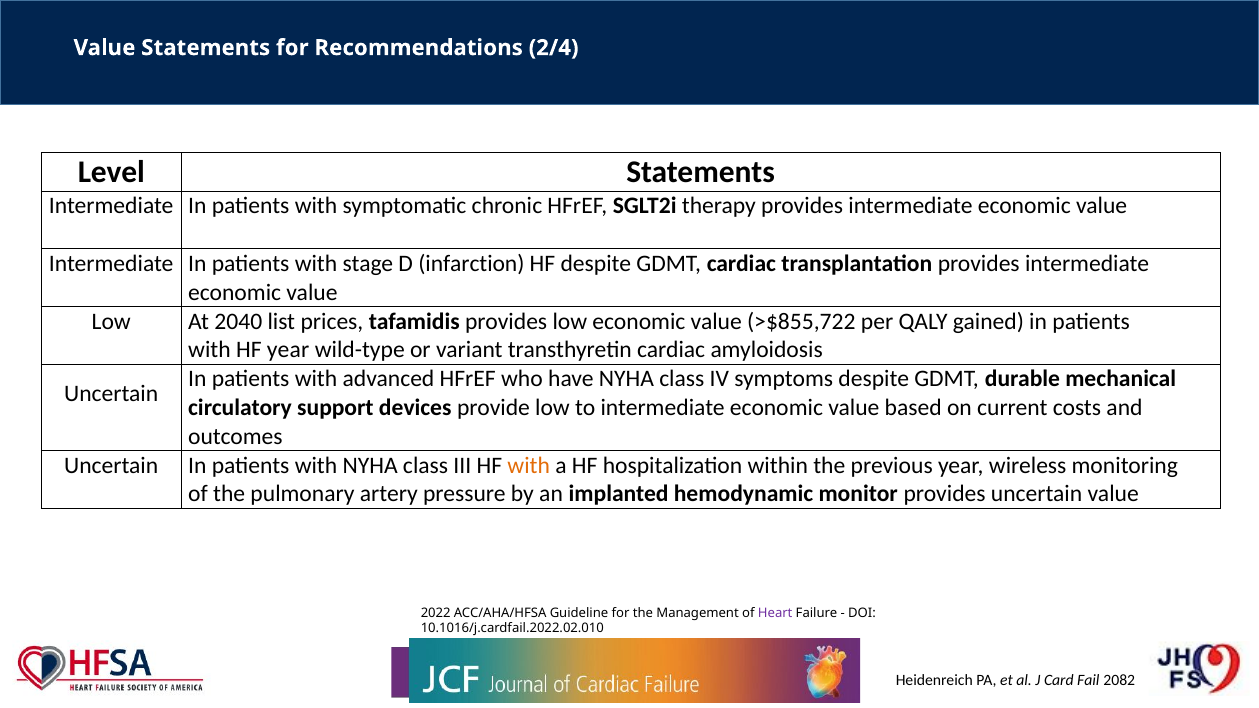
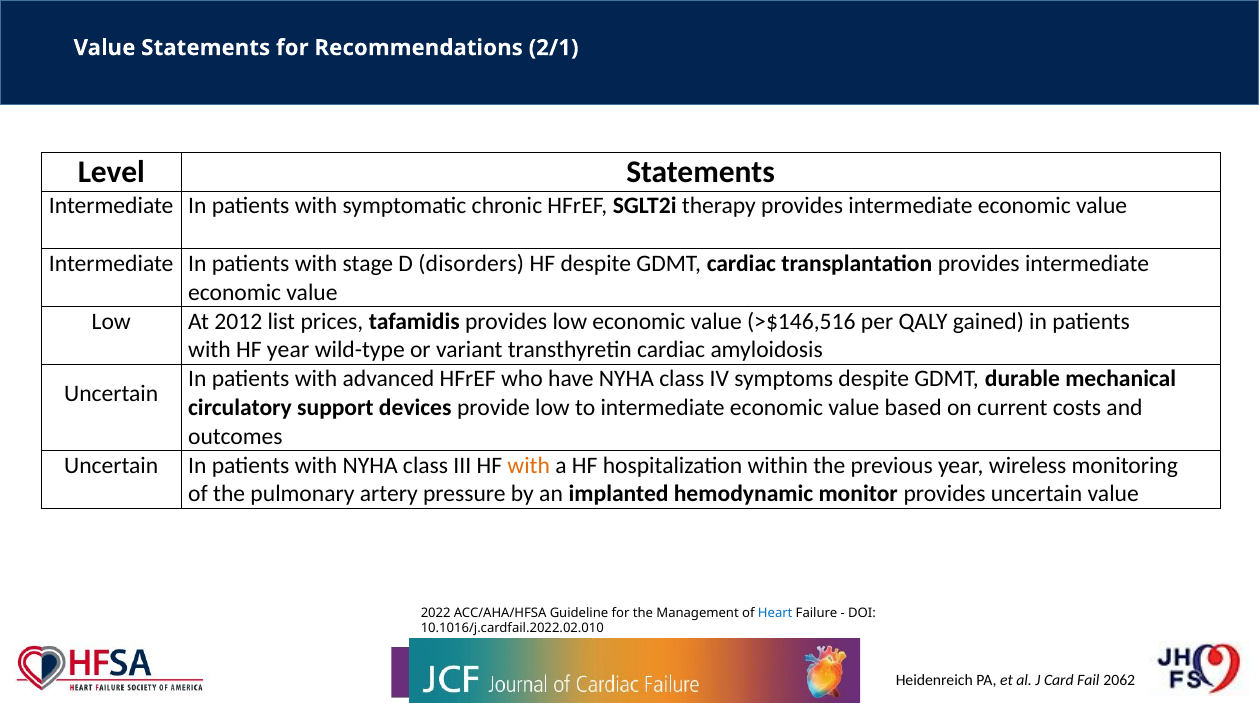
2/4: 2/4 -> 2/1
infarction: infarction -> disorders
2040: 2040 -> 2012
>$855,722: >$855,722 -> >$146,516
Heart colour: purple -> blue
2082: 2082 -> 2062
